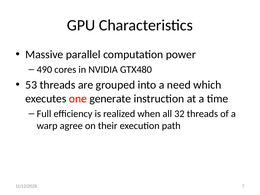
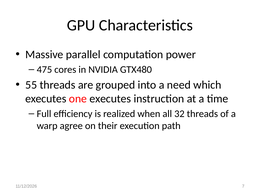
490: 490 -> 475
53: 53 -> 55
one generate: generate -> executes
